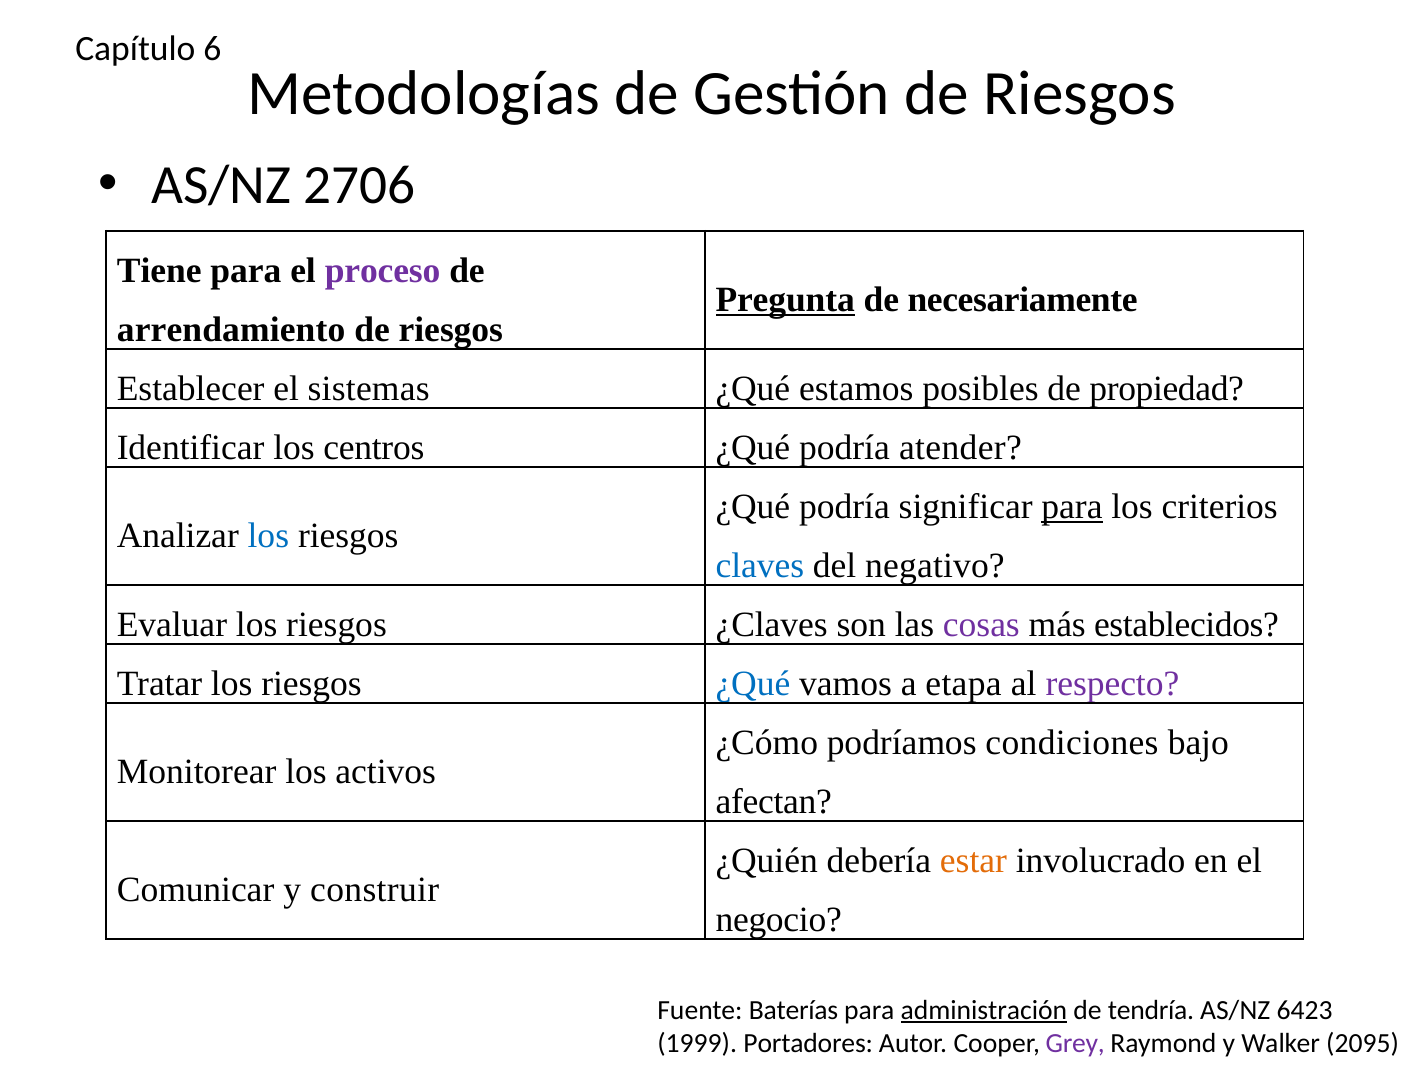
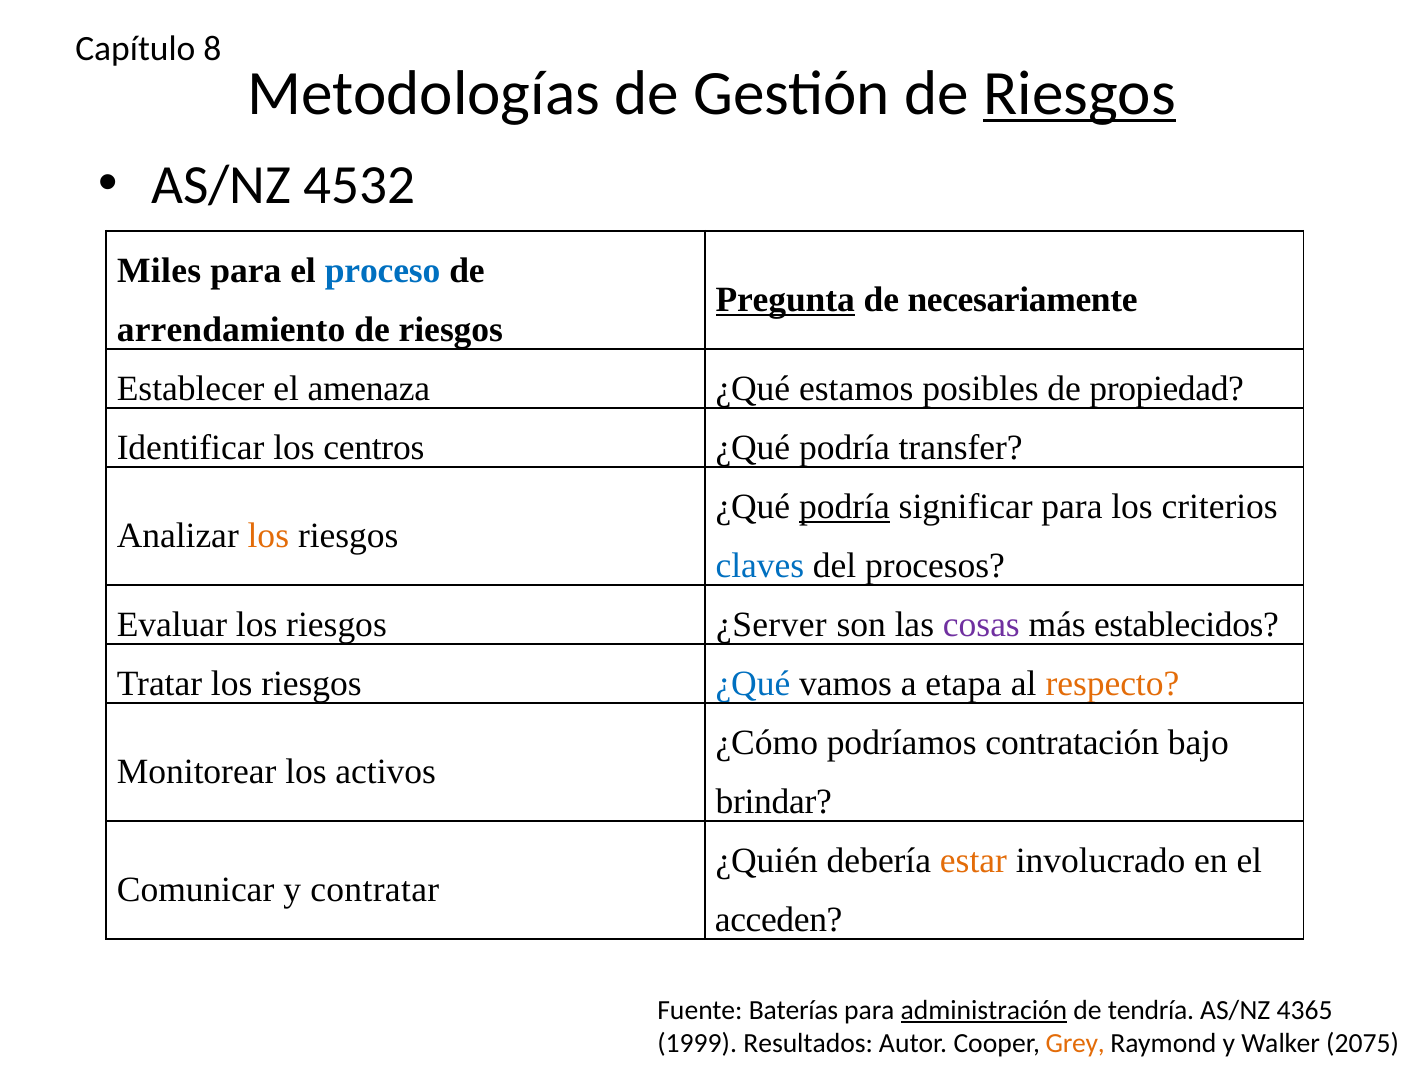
6: 6 -> 8
Riesgos at (1080, 93) underline: none -> present
2706: 2706 -> 4532
Tiene: Tiene -> Miles
proceso colour: purple -> blue
sistemas: sistemas -> amenaza
atender: atender -> transfer
podría at (844, 506) underline: none -> present
para at (1072, 506) underline: present -> none
los at (268, 536) colour: blue -> orange
negativo: negativo -> procesos
¿Claves: ¿Claves -> ¿Server
respecto colour: purple -> orange
condiciones: condiciones -> contratación
afectan: afectan -> brindar
construir: construir -> contratar
negocio: negocio -> acceden
6423: 6423 -> 4365
Portadores: Portadores -> Resultados
Grey colour: purple -> orange
2095: 2095 -> 2075
